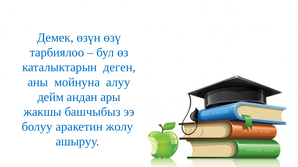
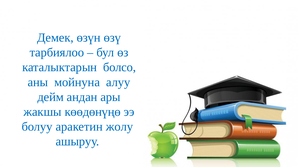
деген: деген -> болсо
башчыбыз: башчыбыз -> көөдөнүңө
